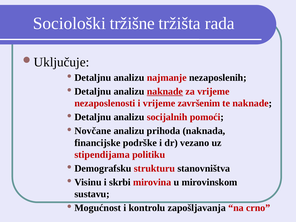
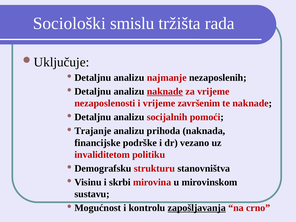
tržišne: tržišne -> smislu
Novčane: Novčane -> Trajanje
stipendijama: stipendijama -> invaliditetom
zapošljavanja underline: none -> present
